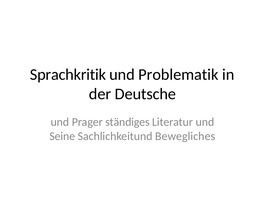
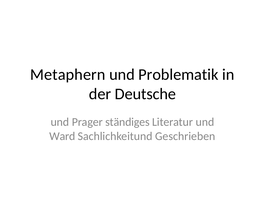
Sprachkritik: Sprachkritik -> Metaphern
Seine: Seine -> Ward
Bewegliches: Bewegliches -> Geschrieben
